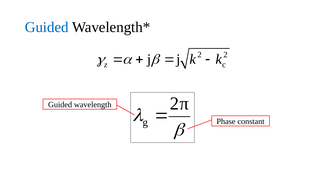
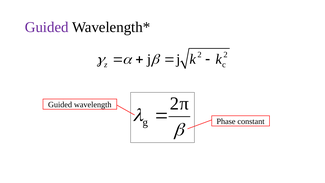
Guided at (47, 27) colour: blue -> purple
